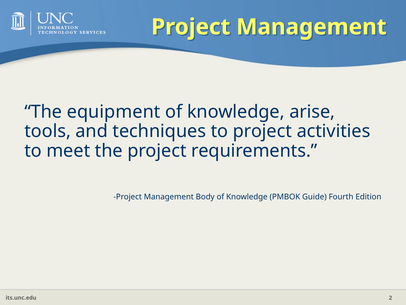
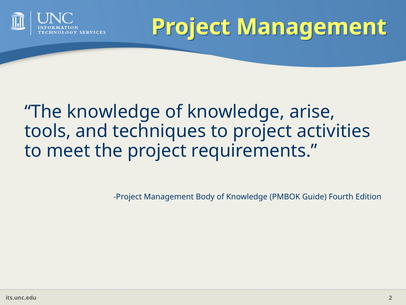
The equipment: equipment -> knowledge
